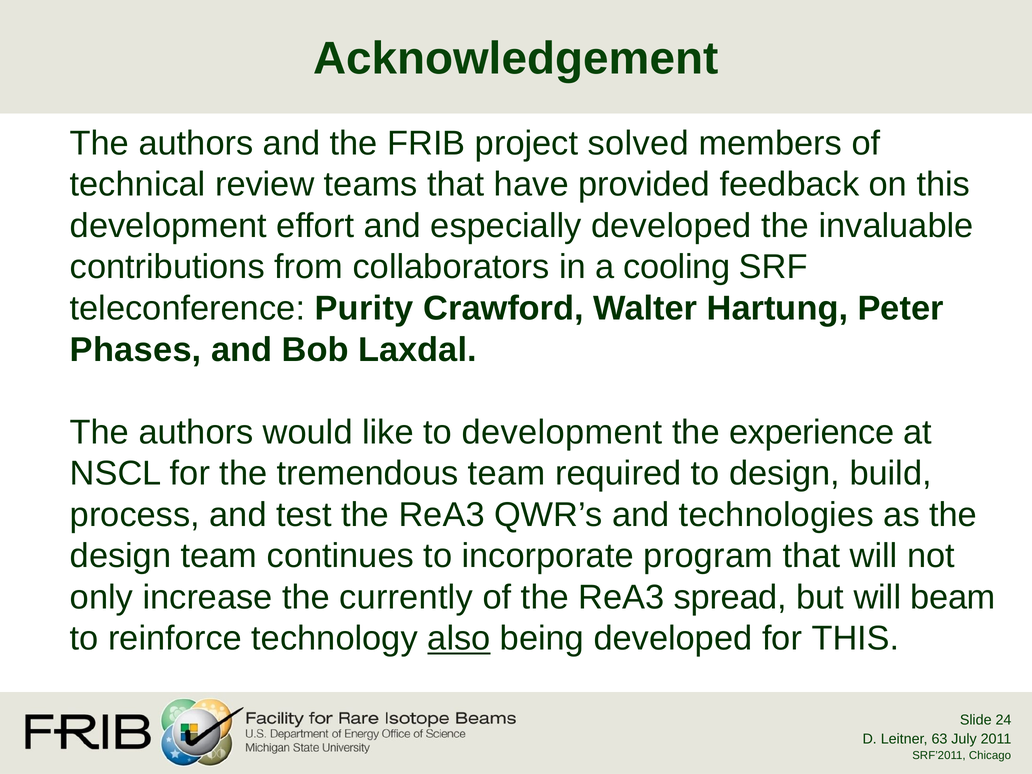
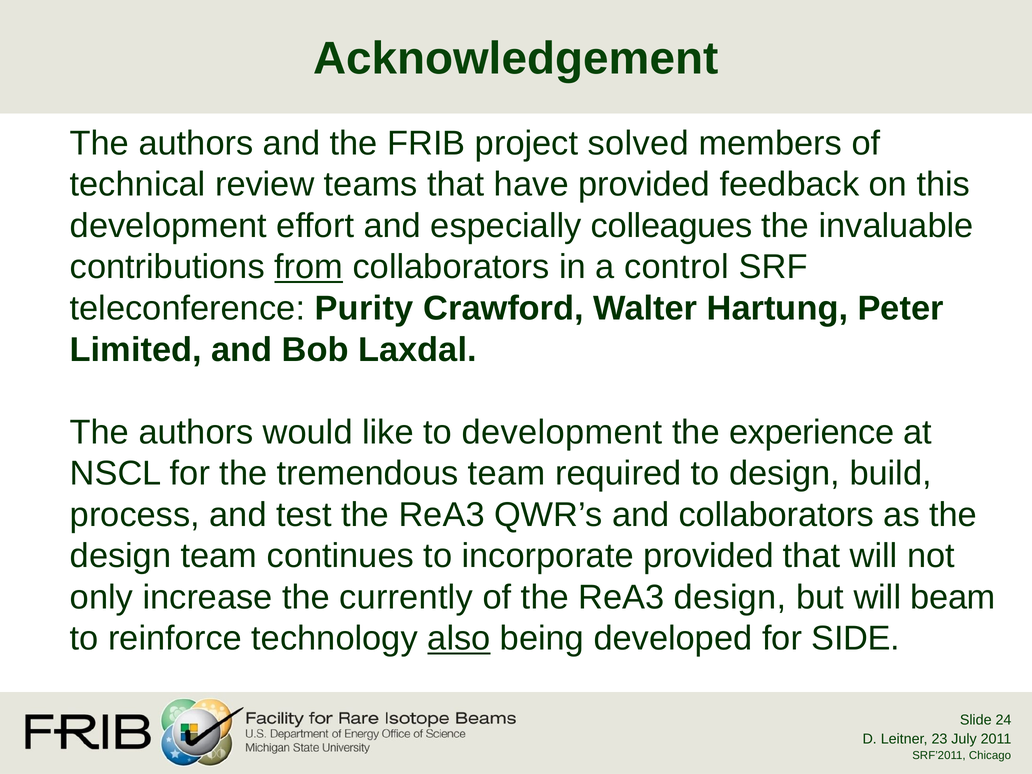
especially developed: developed -> colleagues
from underline: none -> present
cooling: cooling -> control
Phases: Phases -> Limited
and technologies: technologies -> collaborators
incorporate program: program -> provided
ReA3 spread: spread -> design
for THIS: THIS -> SIDE
63: 63 -> 23
